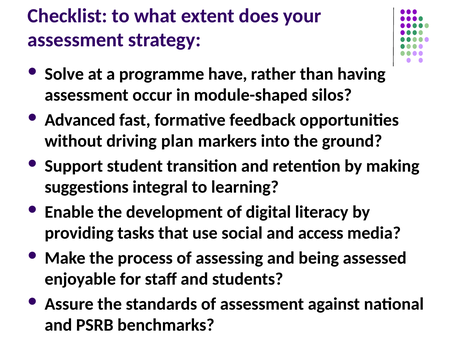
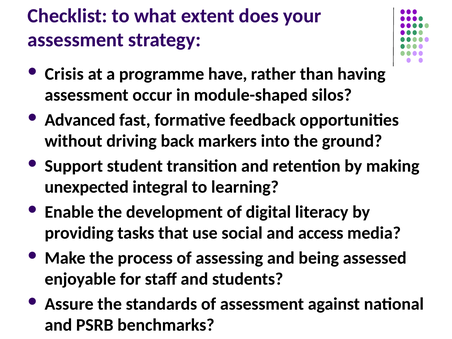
Solve: Solve -> Crisis
plan: plan -> back
suggestions: suggestions -> unexpected
